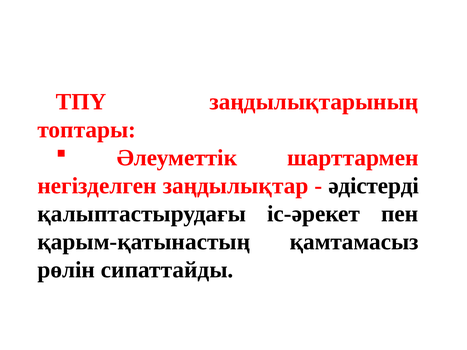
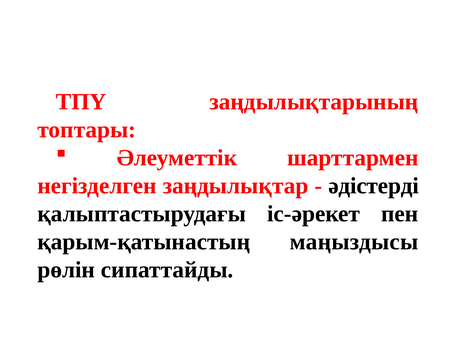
қамтамасыз: қамтамасыз -> маңыздысы
